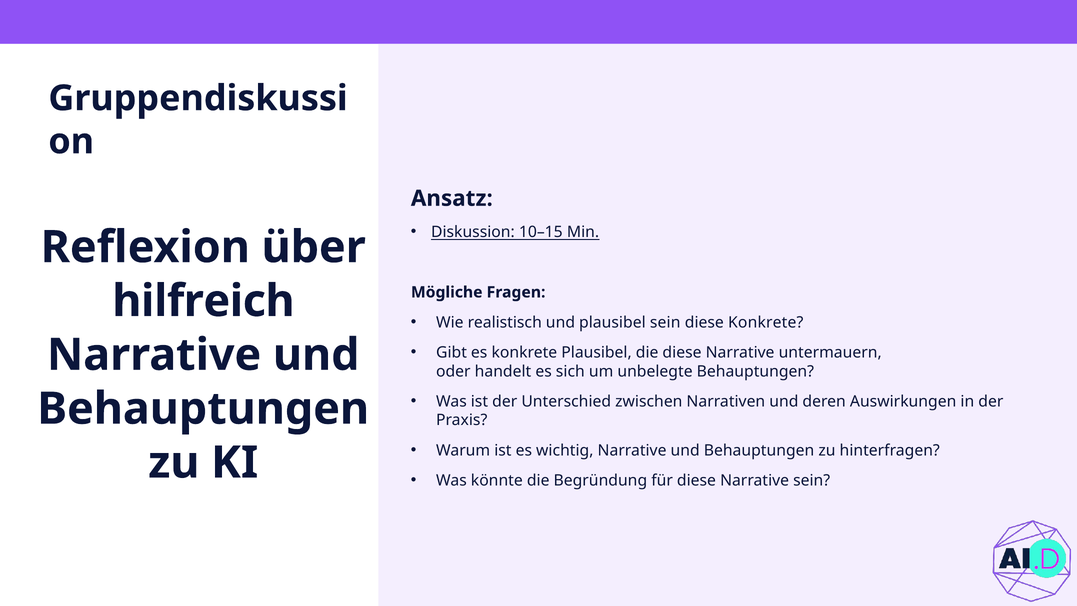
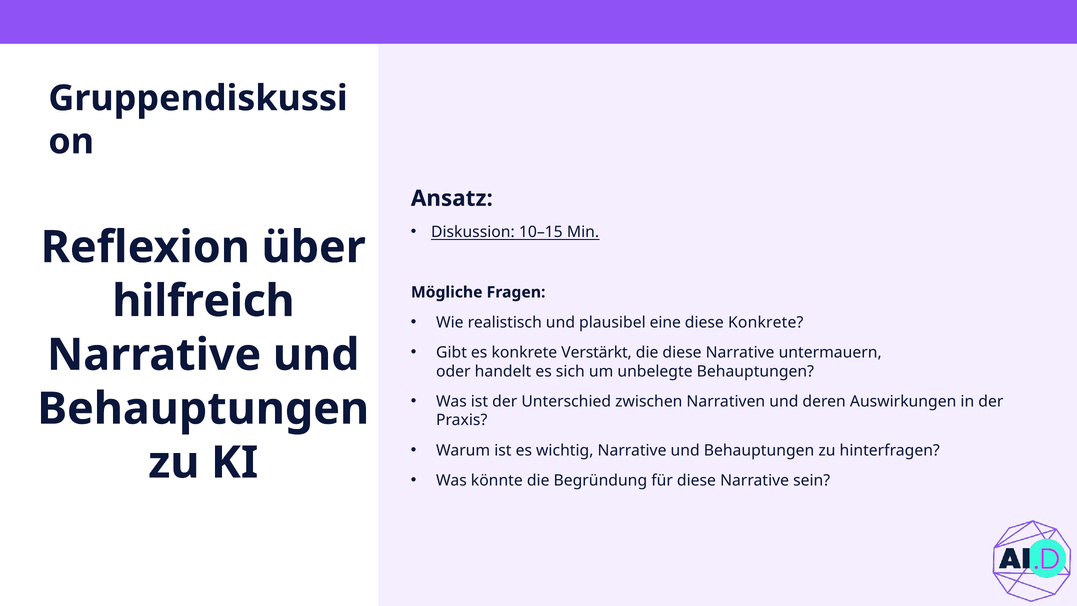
plausibel sein: sein -> eine
konkrete Plausibel: Plausibel -> Verstärkt
